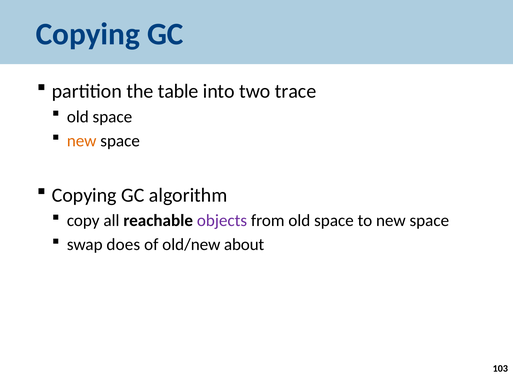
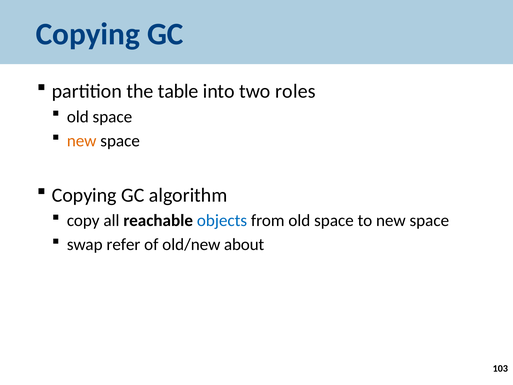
trace: trace -> roles
objects colour: purple -> blue
does: does -> refer
